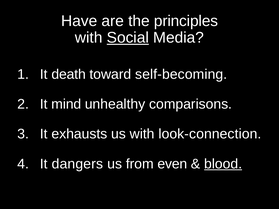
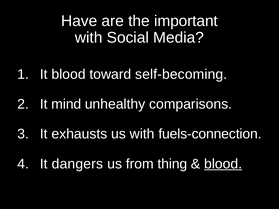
principles: principles -> important
Social underline: present -> none
It death: death -> blood
look-connection: look-connection -> fuels-connection
even: even -> thing
